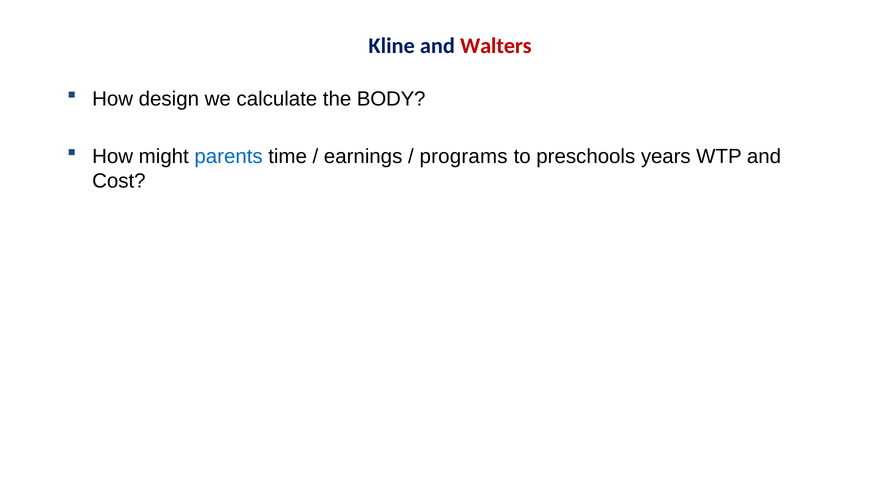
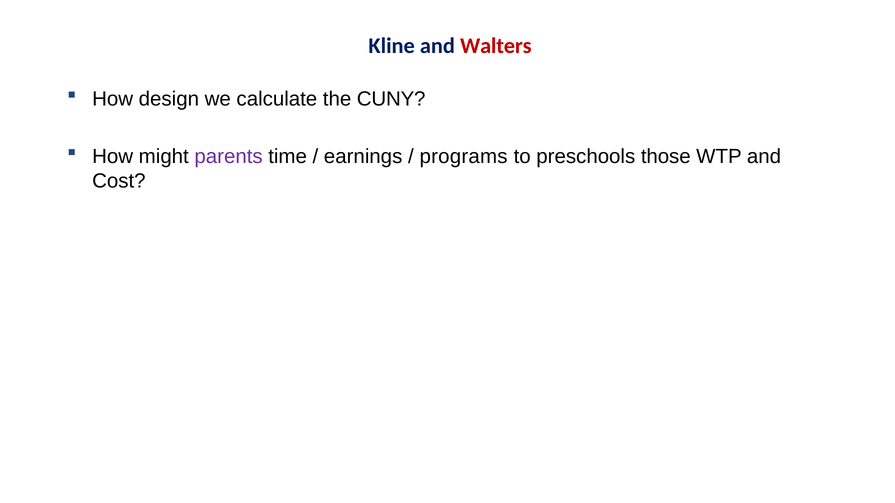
BODY: BODY -> CUNY
parents colour: blue -> purple
years: years -> those
